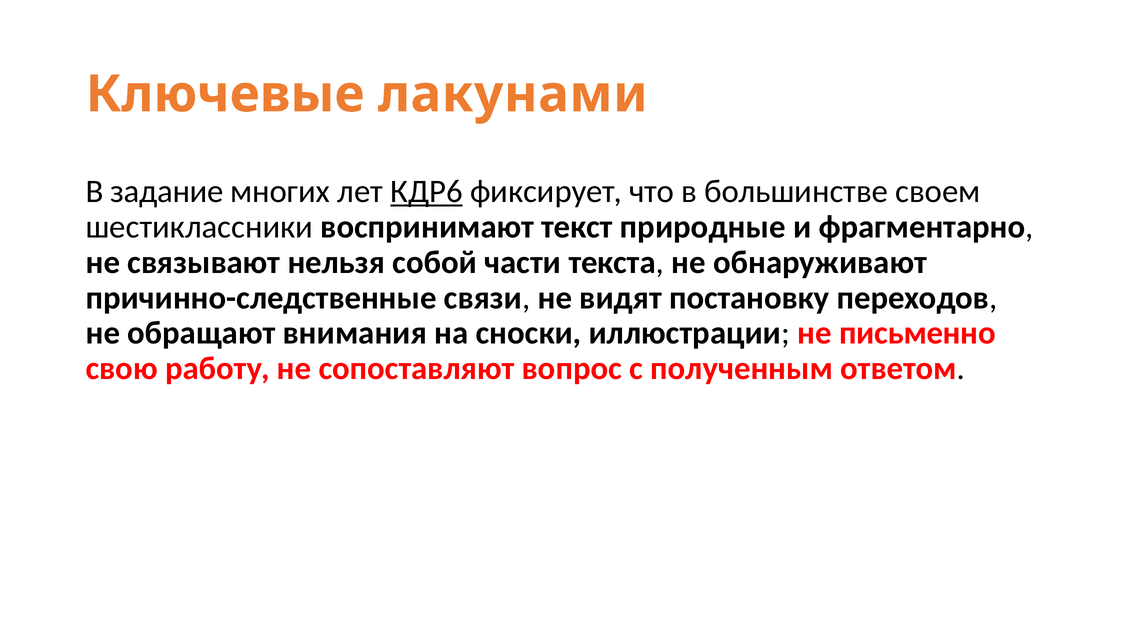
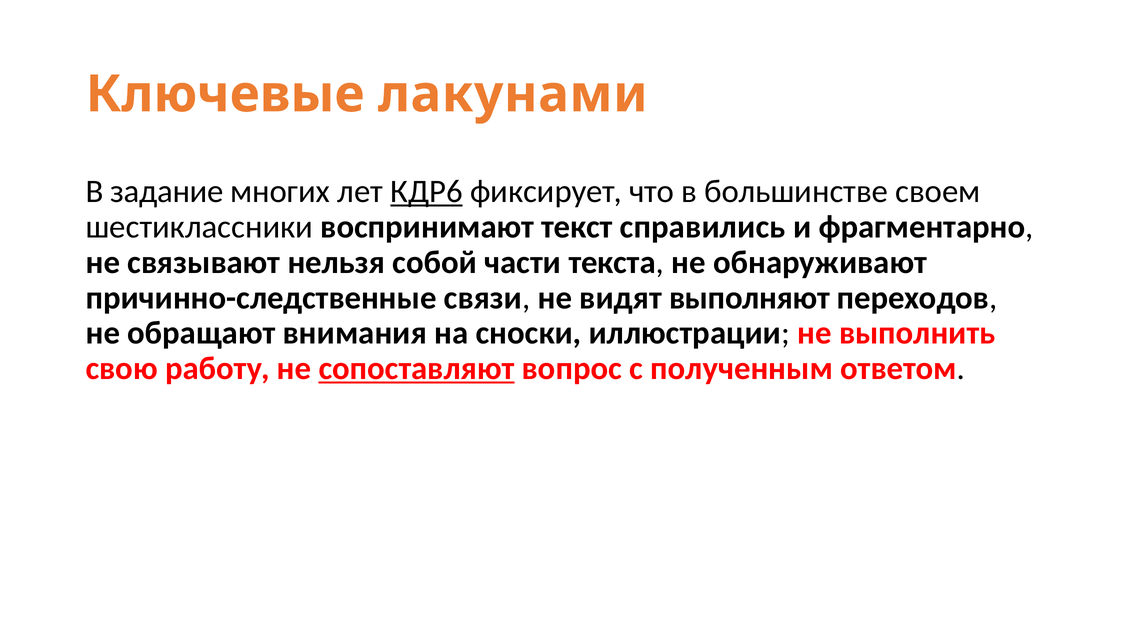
природные: природные -> справились
постановку: постановку -> выполняют
письменно: письменно -> выполнить
сопоставляют underline: none -> present
